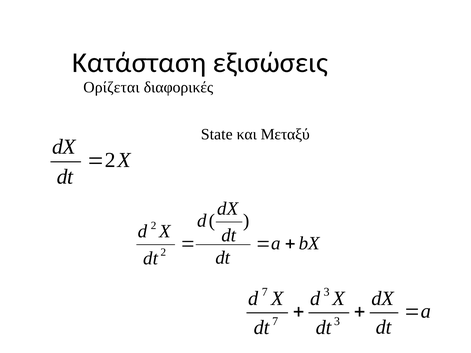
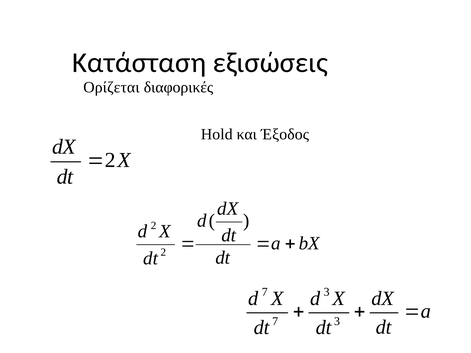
State: State -> Hold
Μεταξύ: Μεταξύ -> Έξοδος
